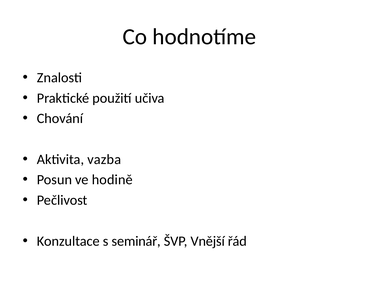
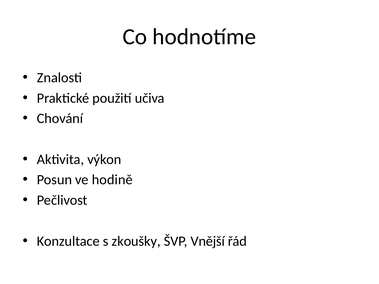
vazba: vazba -> výkon
seminář: seminář -> zkoušky
